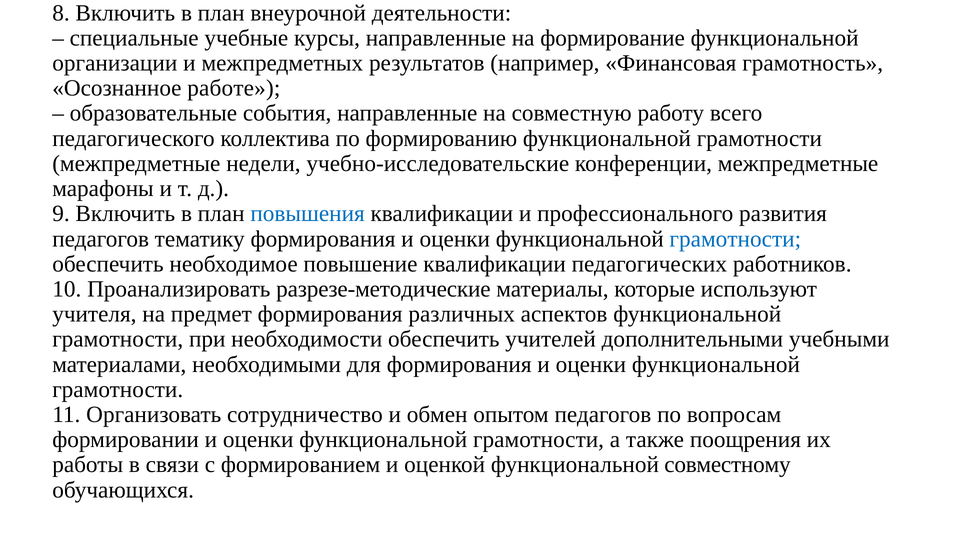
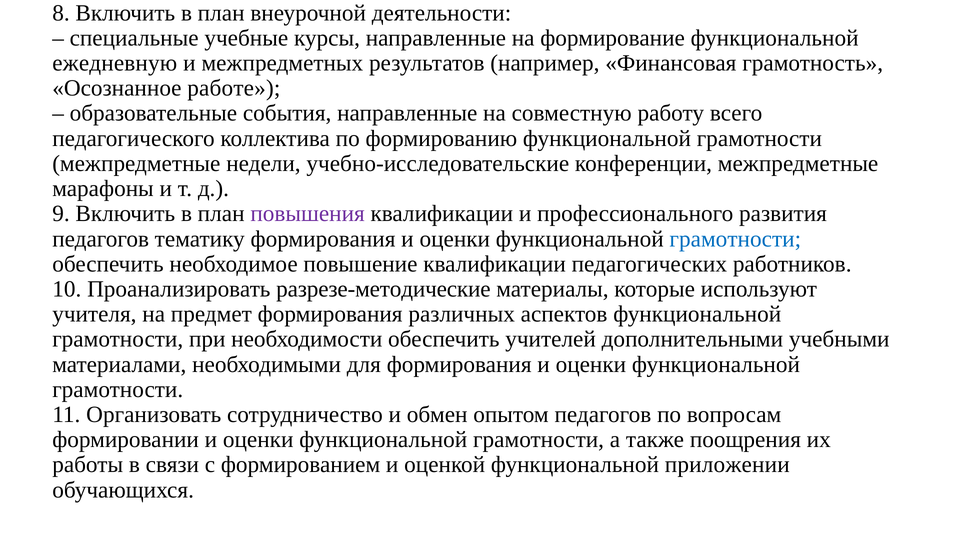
организации: организации -> ежедневную
повышения colour: blue -> purple
совместному: совместному -> приложении
